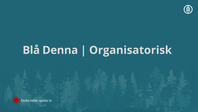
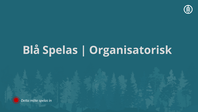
Blå Denna: Denna -> Spelas
